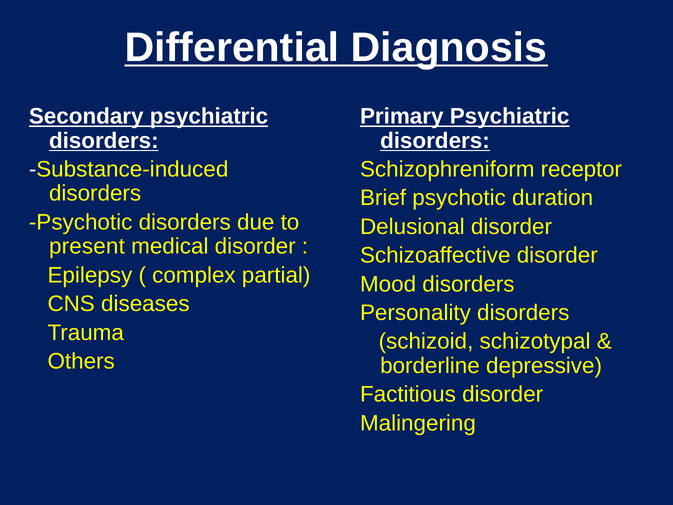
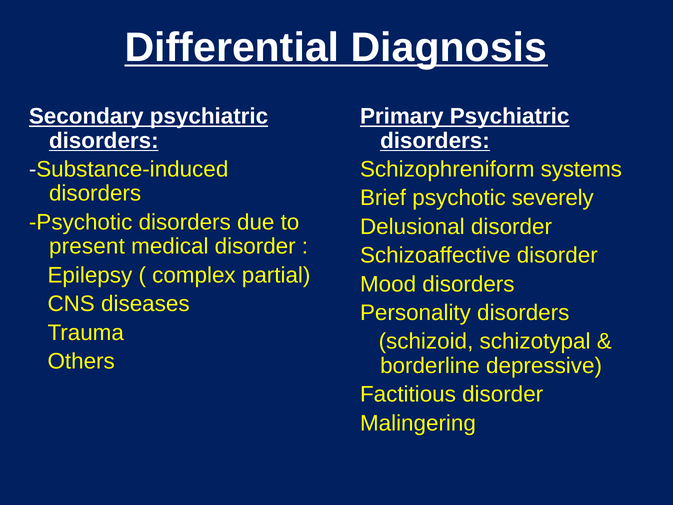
receptor: receptor -> systems
duration: duration -> severely
